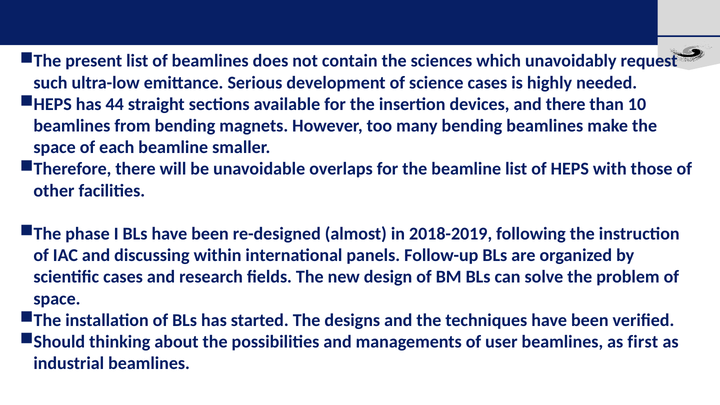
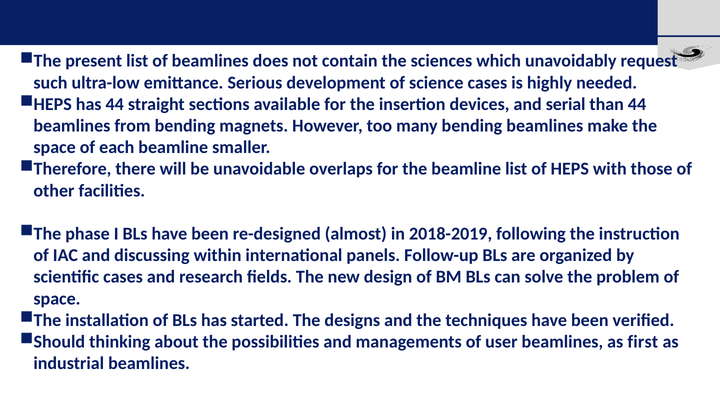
and there: there -> serial
than 10: 10 -> 44
